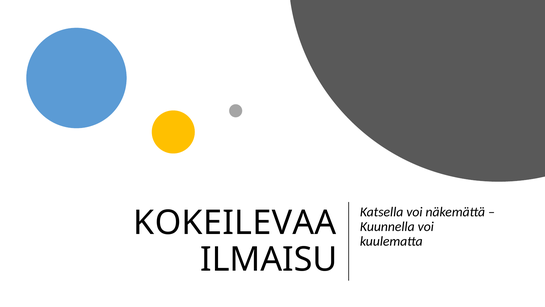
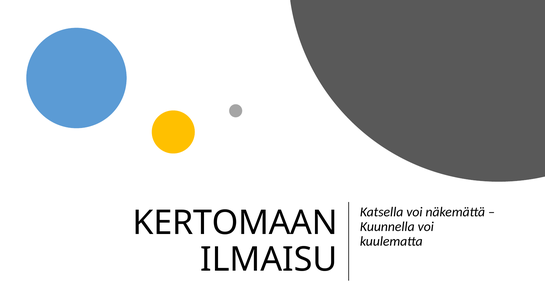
KOKEILEVAA: KOKEILEVAA -> KERTOMAAN
